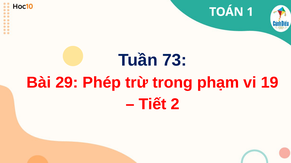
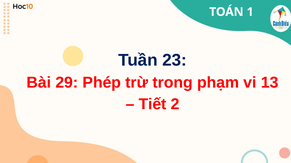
73: 73 -> 23
19: 19 -> 13
